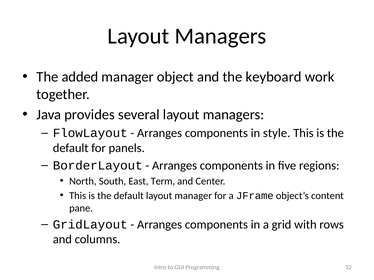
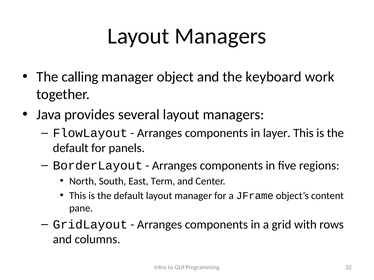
added: added -> calling
style: style -> layer
